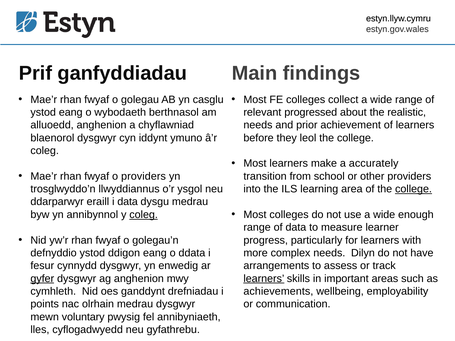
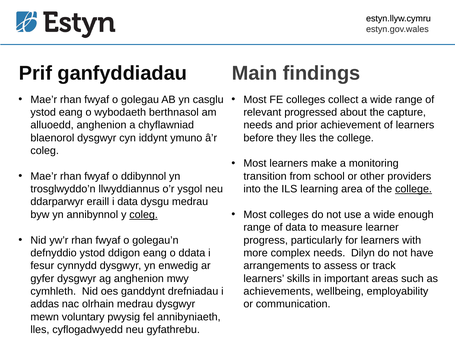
realistic: realistic -> capture
they leol: leol -> lles
accurately: accurately -> monitoring
o providers: providers -> ddibynnol
gyfer underline: present -> none
learners at (264, 279) underline: present -> none
points: points -> addas
